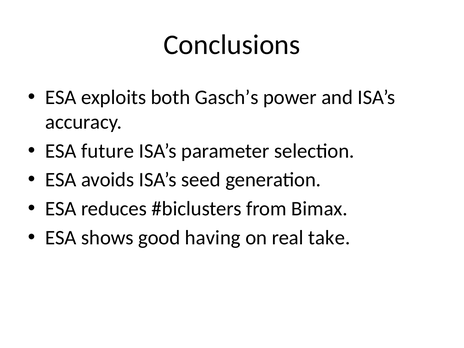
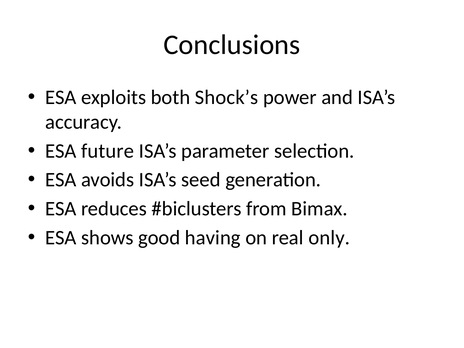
Gasch’s: Gasch’s -> Shock’s
take: take -> only
